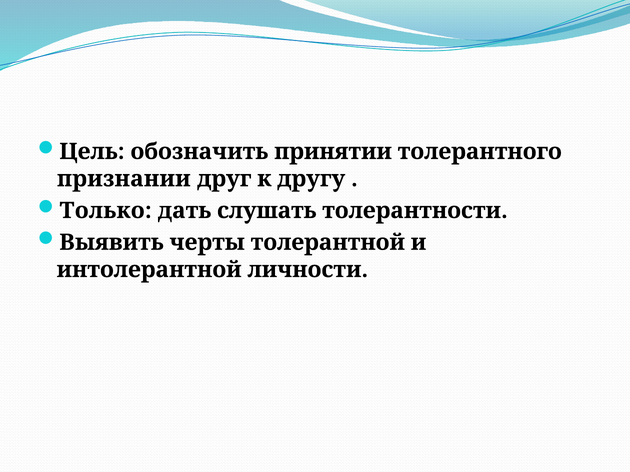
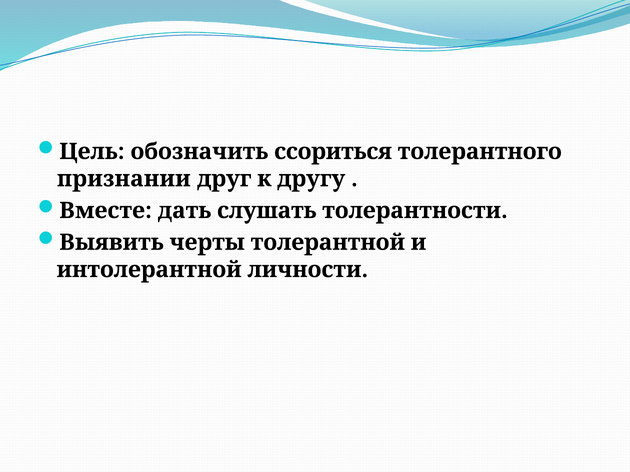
принятии: принятии -> ссориться
Только: Только -> Вместе
